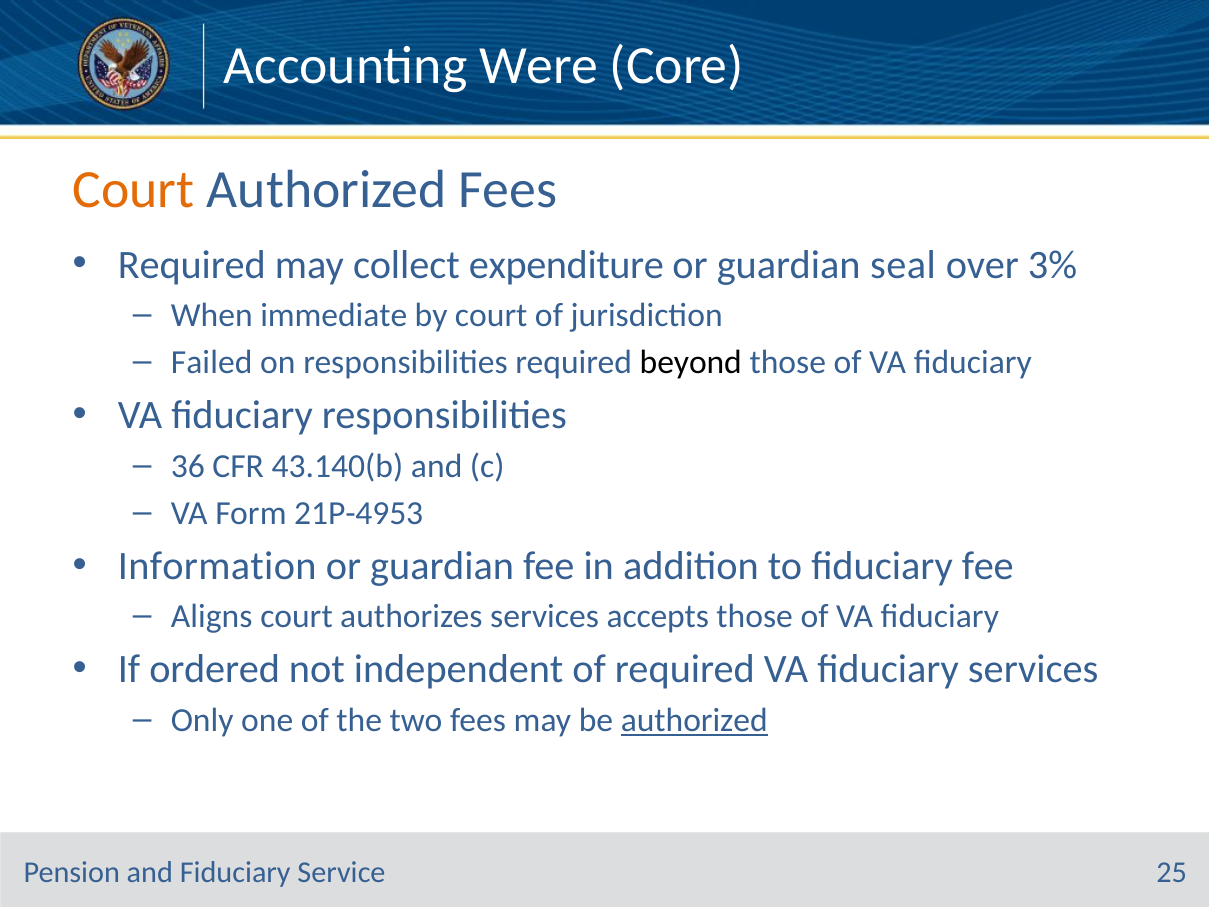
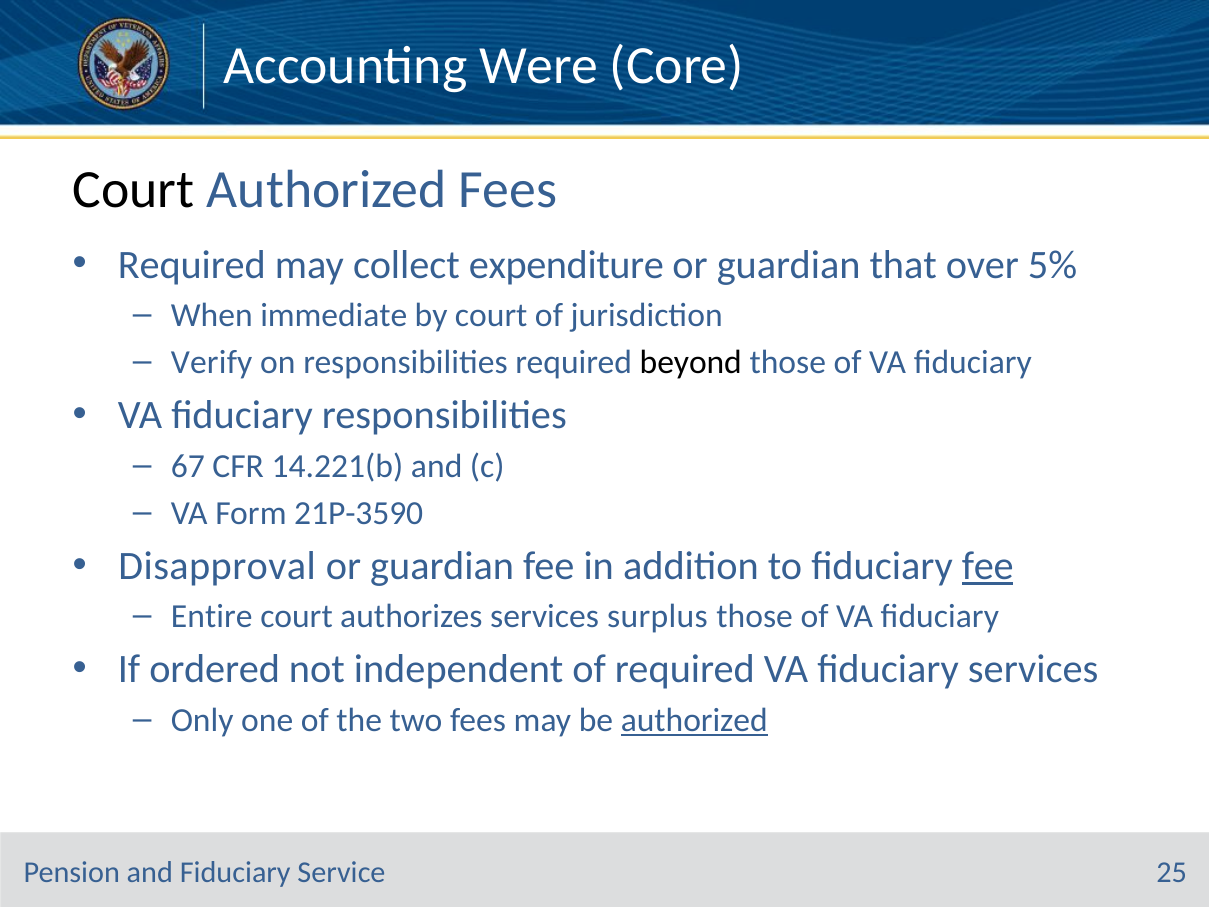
Court at (133, 190) colour: orange -> black
seal: seal -> that
3%: 3% -> 5%
Failed: Failed -> Verify
36: 36 -> 67
43.140(b: 43.140(b -> 14.221(b
21P-4953: 21P-4953 -> 21P-3590
Information: Information -> Disapproval
fee at (988, 566) underline: none -> present
Aligns: Aligns -> Entire
accepts: accepts -> surplus
